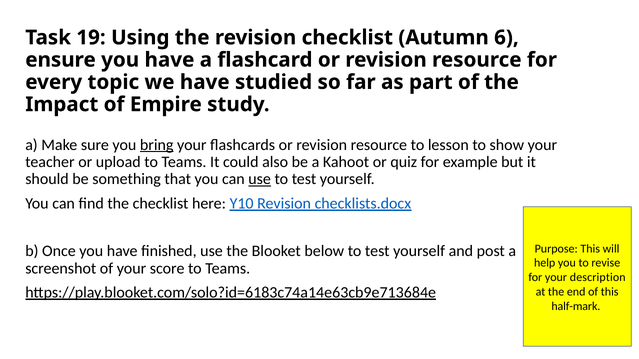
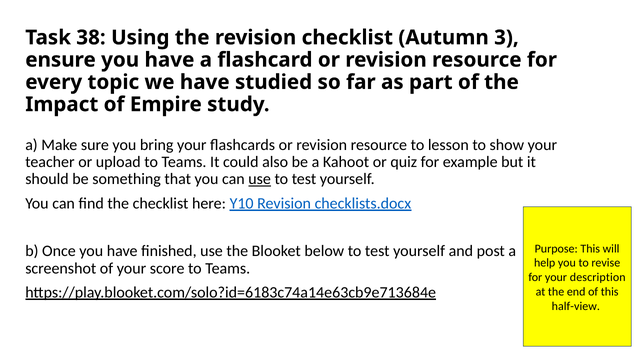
19: 19 -> 38
6: 6 -> 3
bring underline: present -> none
half-mark: half-mark -> half-view
